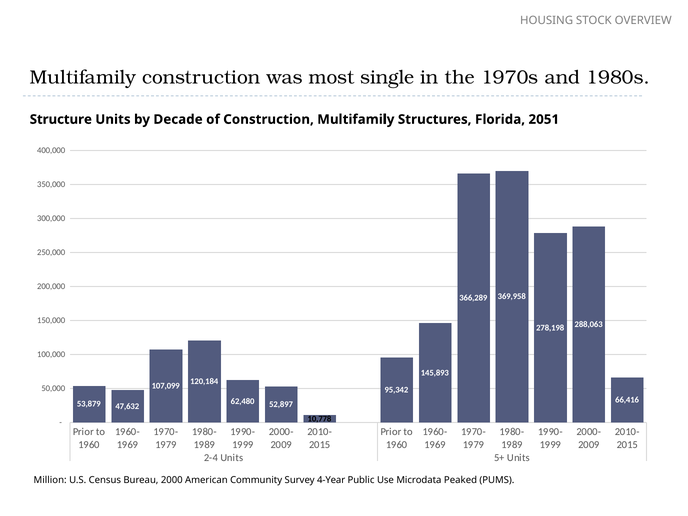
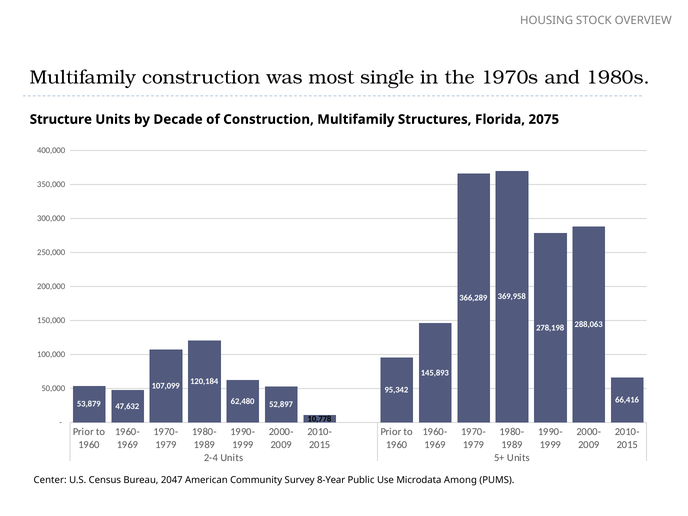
2051: 2051 -> 2075
Million: Million -> Center
2000: 2000 -> 2047
4-Year: 4-Year -> 8-Year
Peaked: Peaked -> Among
